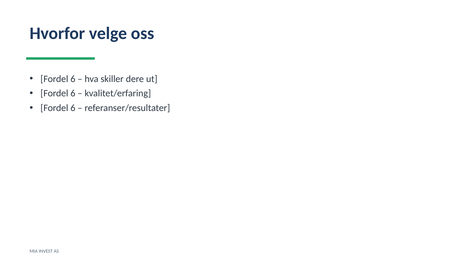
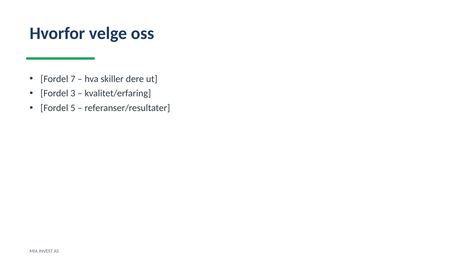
6 at (73, 79): 6 -> 7
6 at (73, 93): 6 -> 3
6 at (73, 108): 6 -> 5
